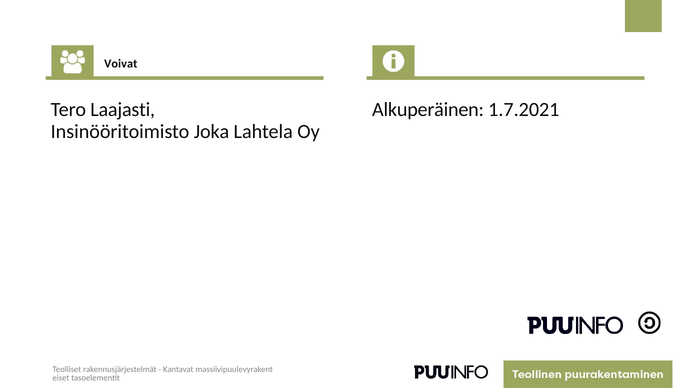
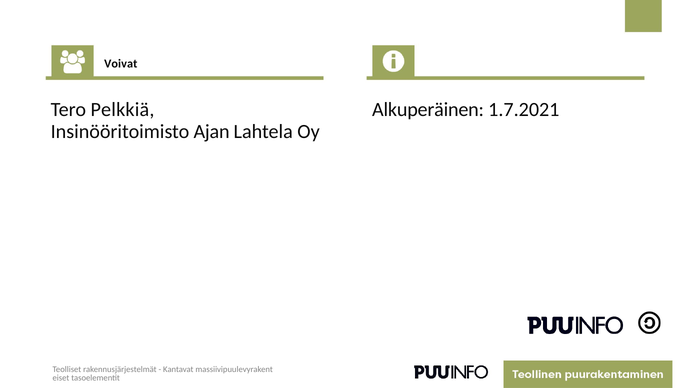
Laajasti: Laajasti -> Pelkkiä
Joka: Joka -> Ajan
